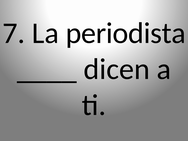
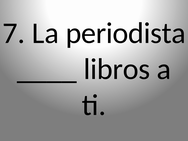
dicen: dicen -> libros
